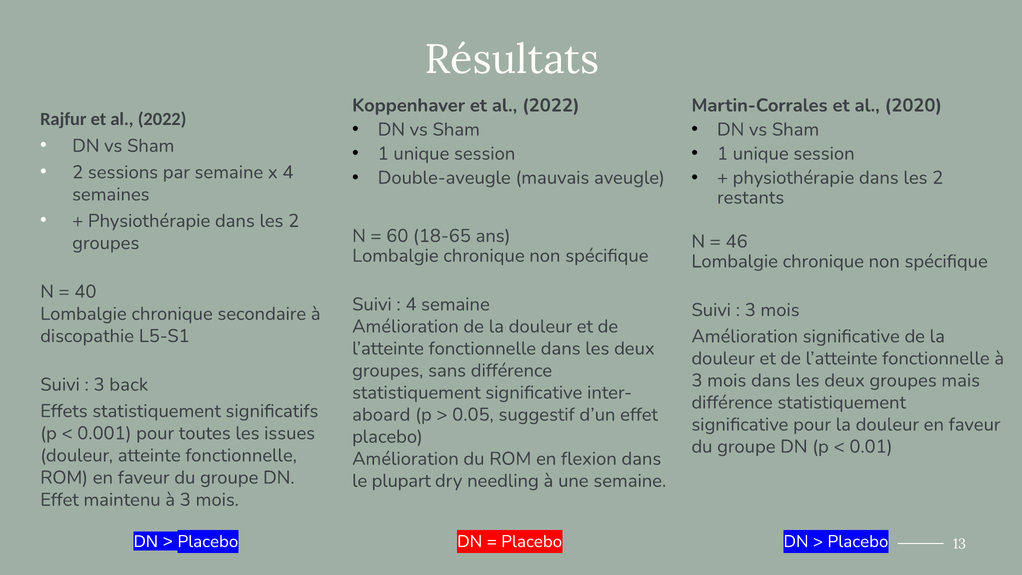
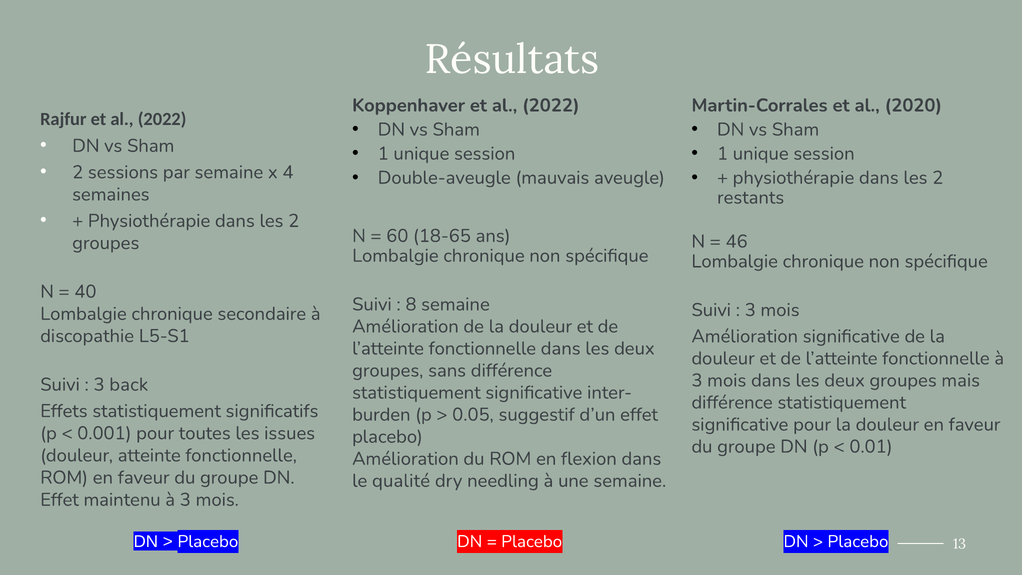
4 at (411, 304): 4 -> 8
aboard: aboard -> burden
plupart: plupart -> qualité
